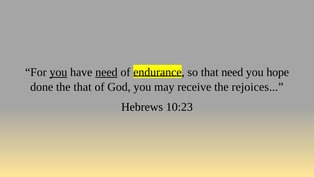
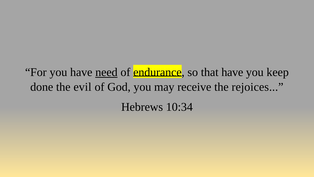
you at (58, 72) underline: present -> none
that need: need -> have
hope: hope -> keep
the that: that -> evil
10:23: 10:23 -> 10:34
